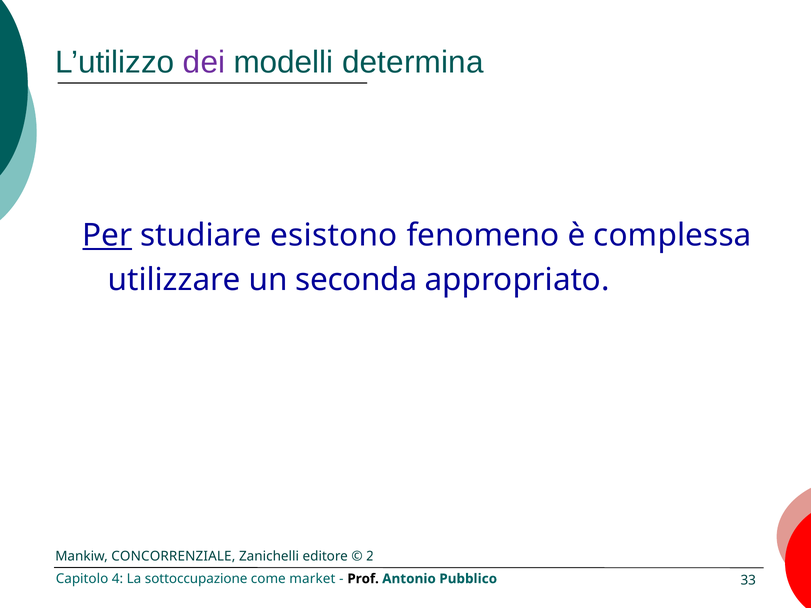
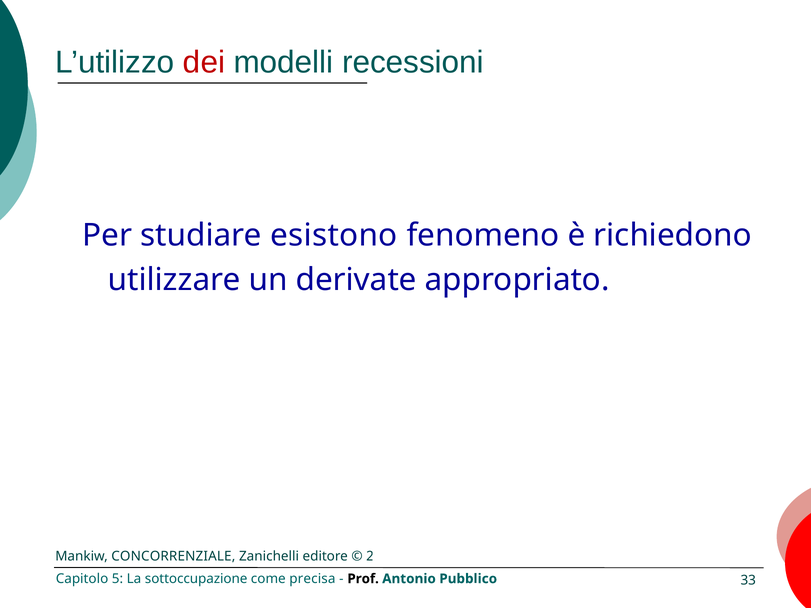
dei colour: purple -> red
determina: determina -> recessioni
Per underline: present -> none
complessa: complessa -> richiedono
seconda: seconda -> derivate
4: 4 -> 5
market: market -> precisa
